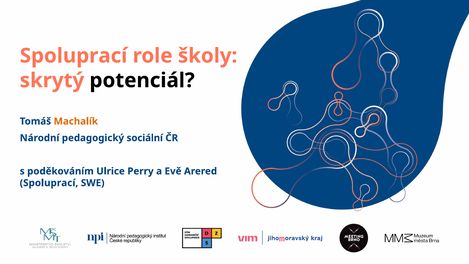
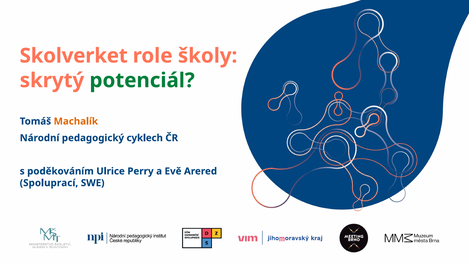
Spoluprací at (74, 56): Spoluprací -> Skolverket
potenciál colour: black -> green
sociální: sociální -> cyklech
